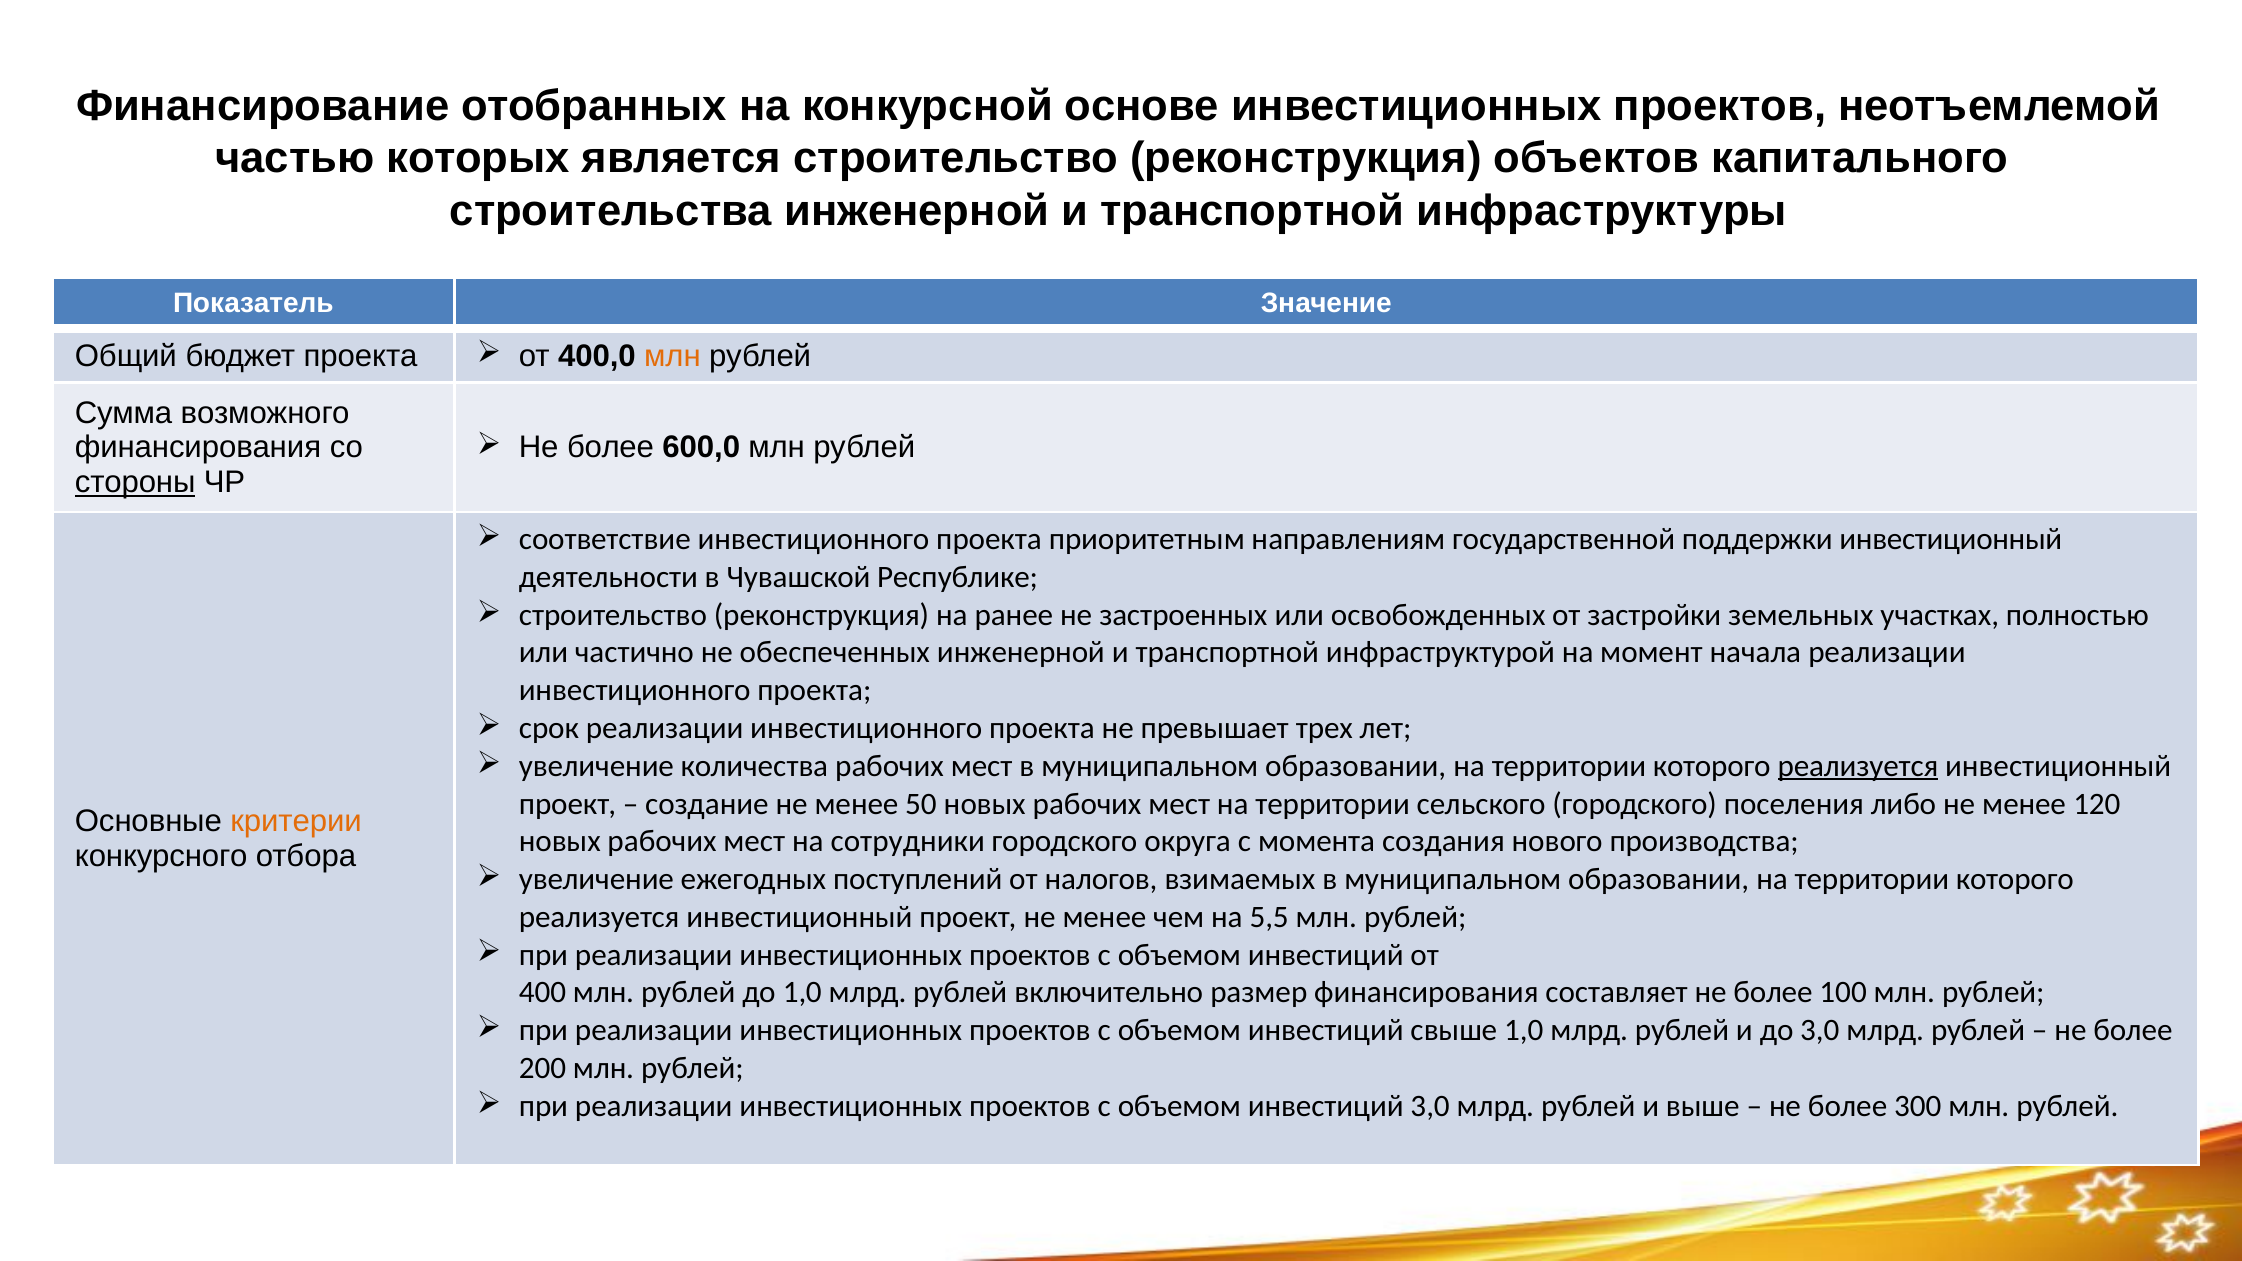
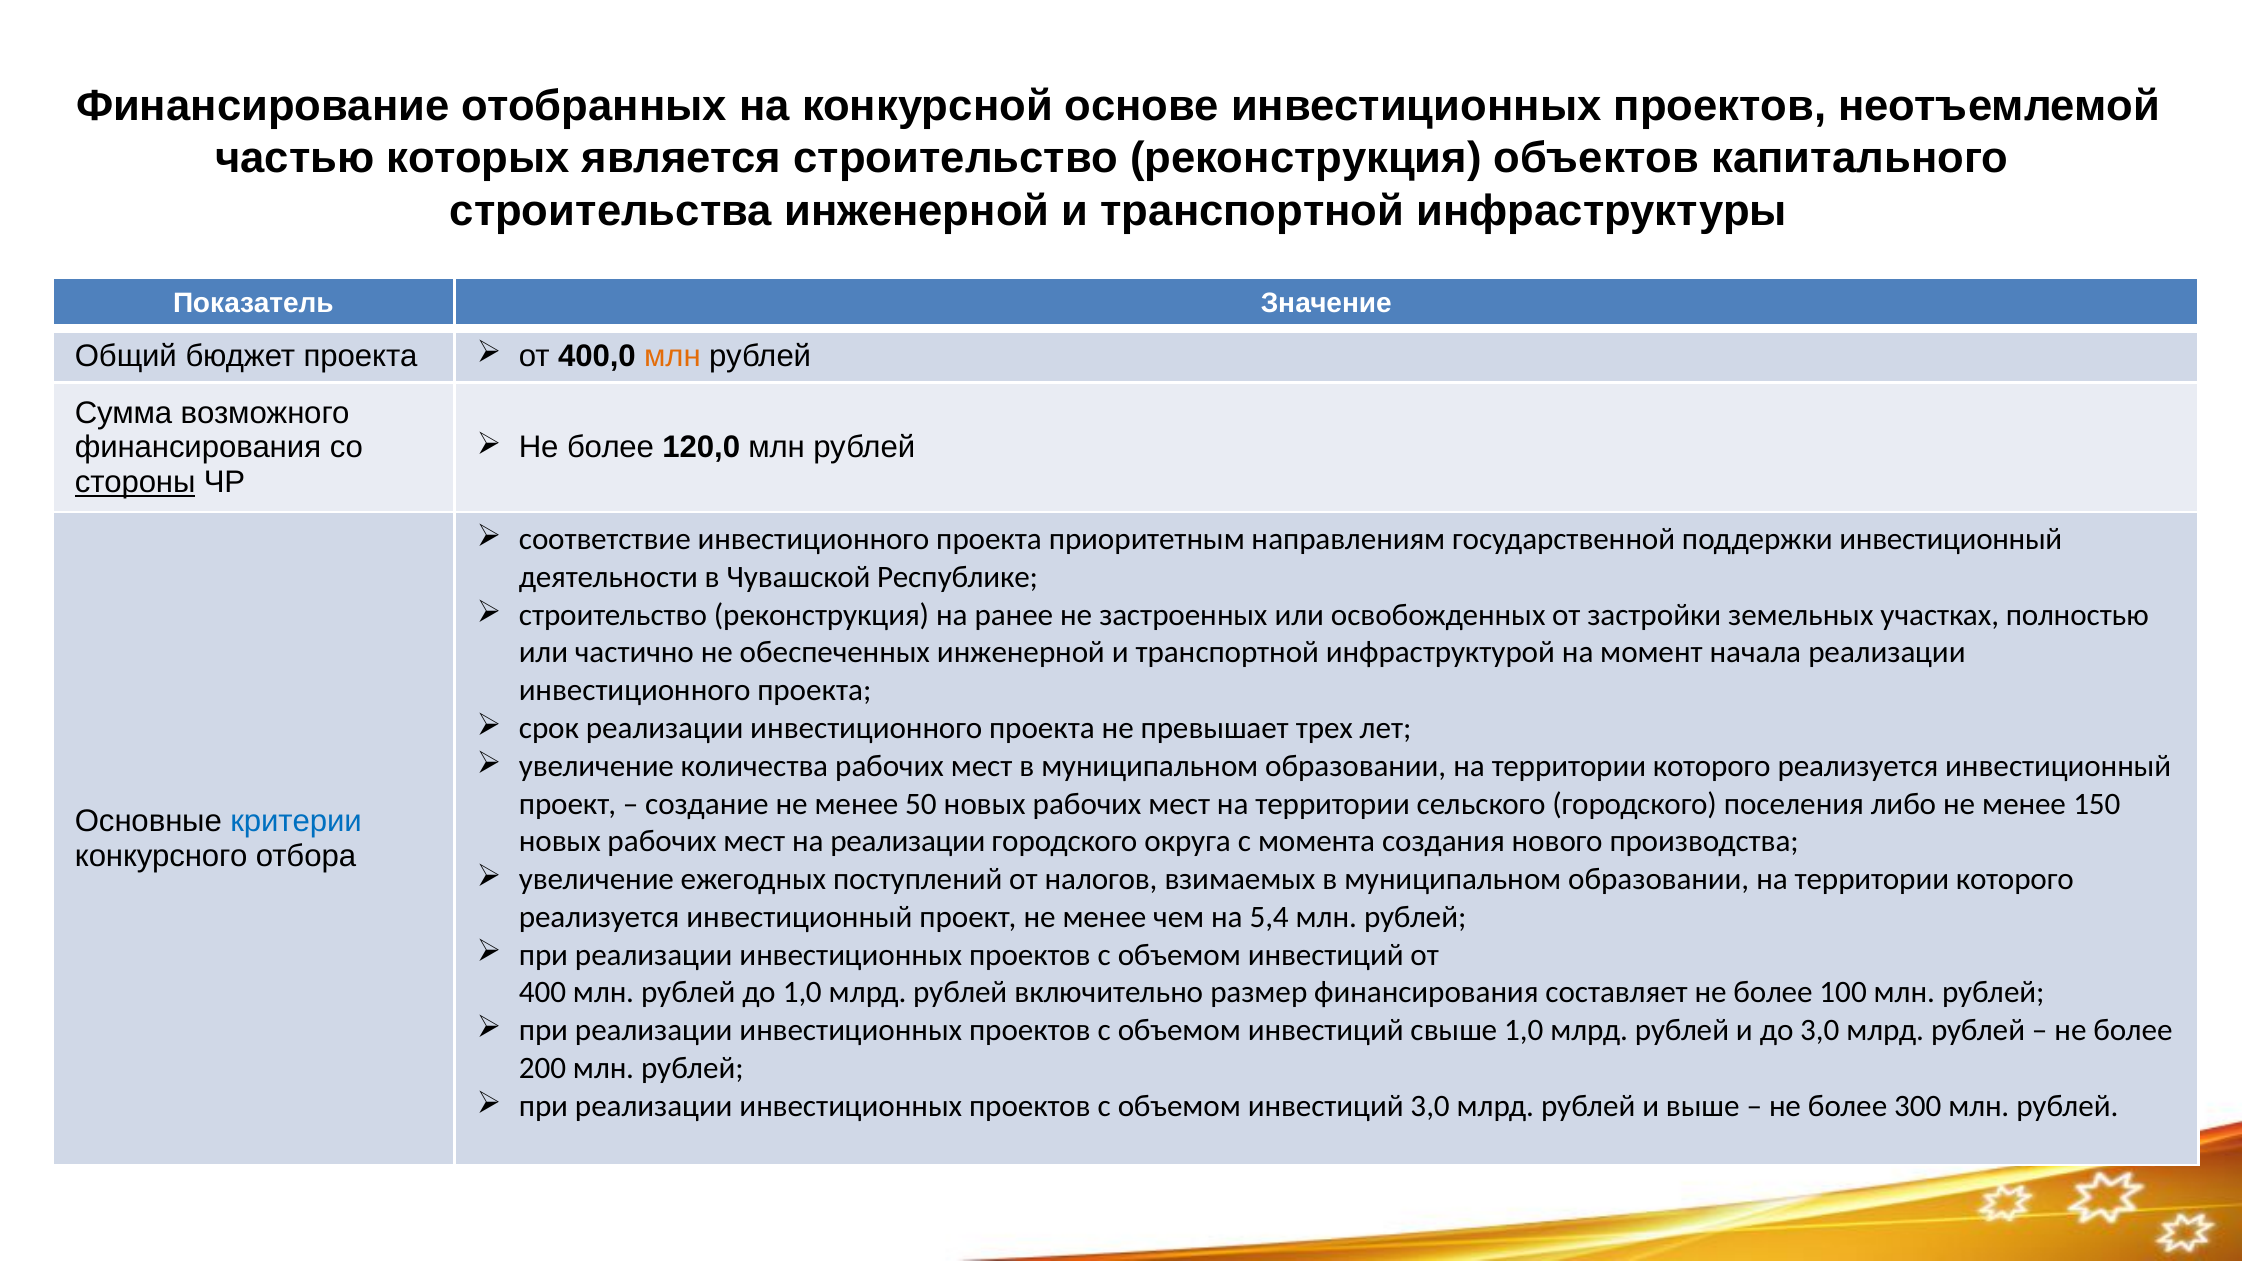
600,0: 600,0 -> 120,0
реализуется at (1858, 766) underline: present -> none
120: 120 -> 150
критерии colour: orange -> blue
на сотрудники: сотрудники -> реализации
5,5: 5,5 -> 5,4
